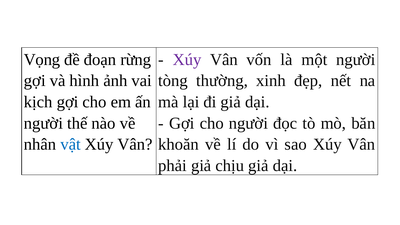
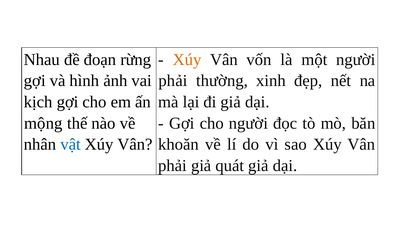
Vọng: Vọng -> Nhau
Xúy at (187, 60) colour: purple -> orange
tòng at (173, 81): tòng -> phải
người at (43, 123): người -> mộng
chịu: chịu -> quát
